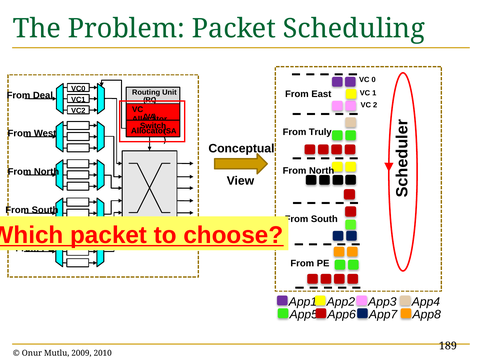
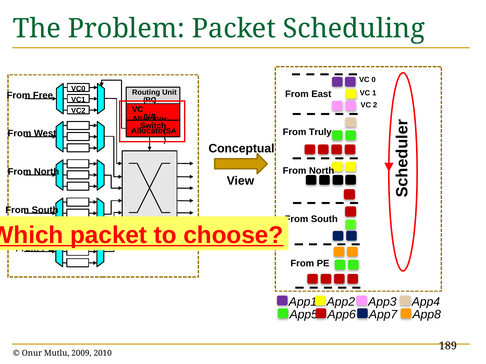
Deal: Deal -> Free
